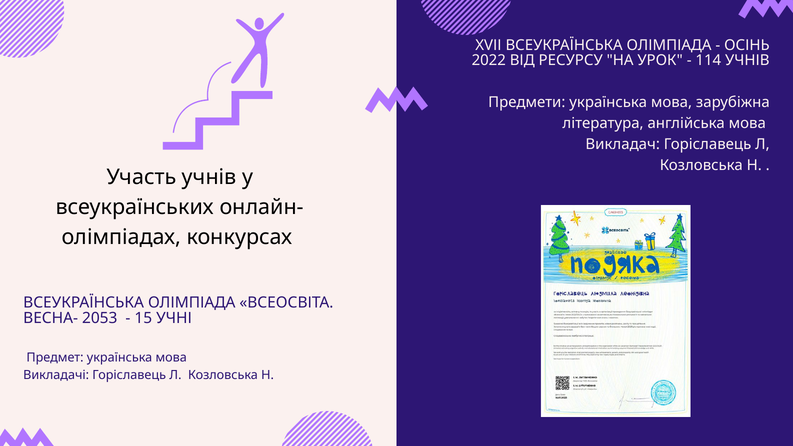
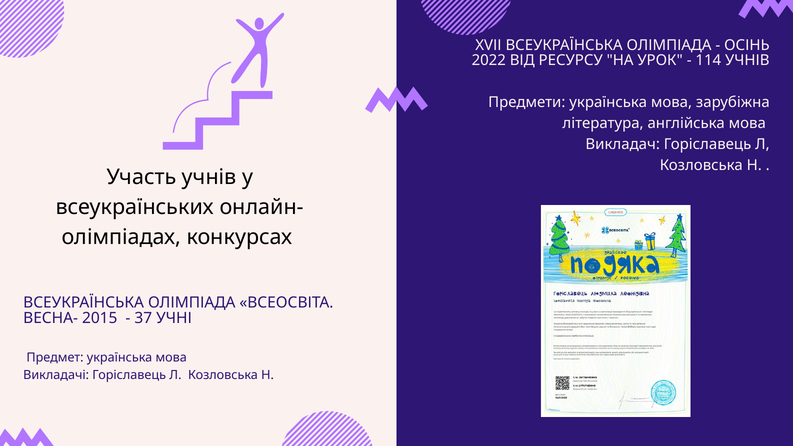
2053: 2053 -> 2015
15: 15 -> 37
